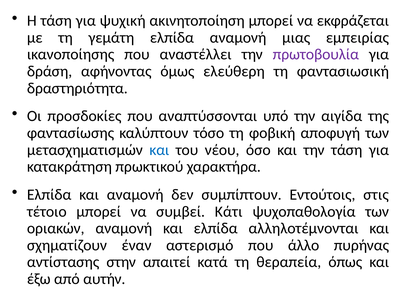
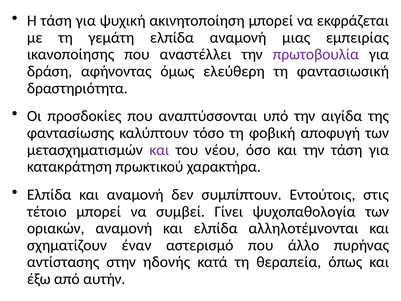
και at (159, 150) colour: blue -> purple
Κάτι: Κάτι -> Γίνει
απαιτεί: απαιτεί -> ηδονής
